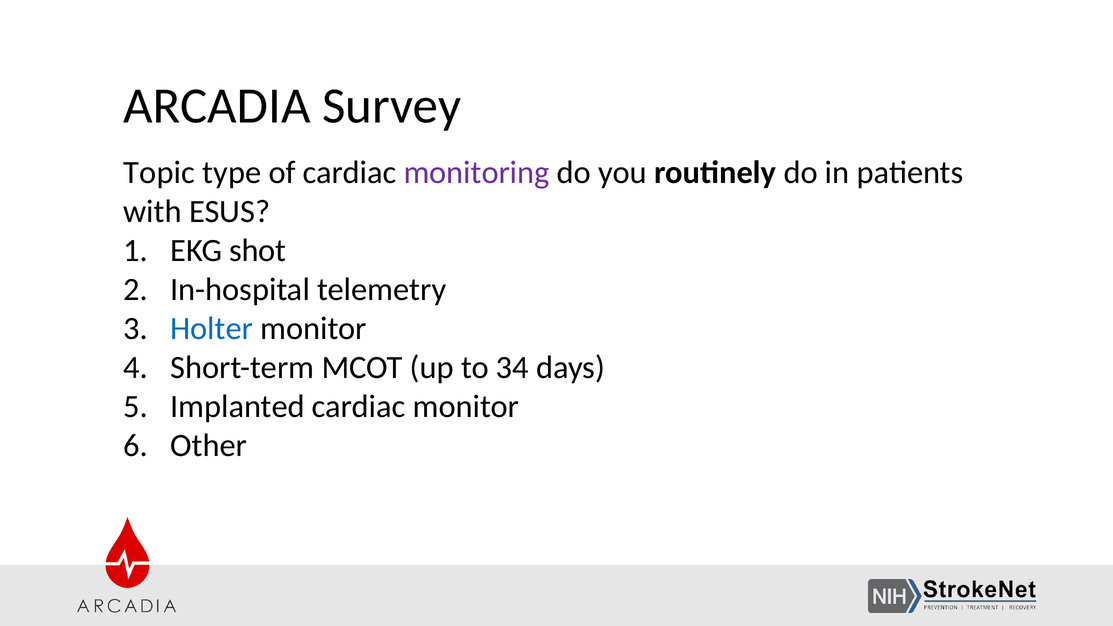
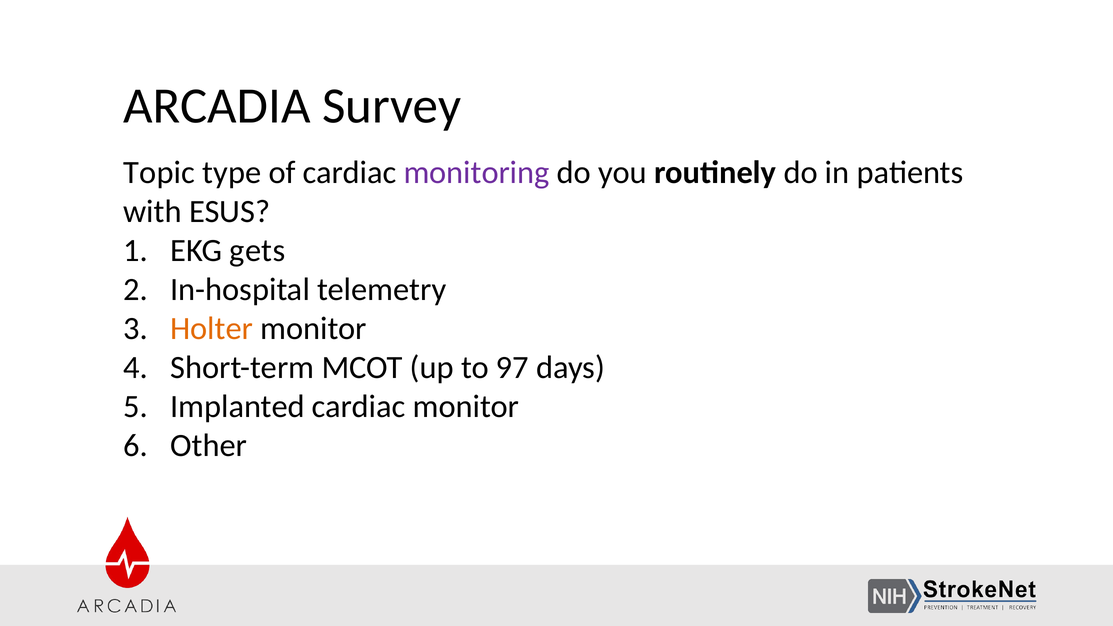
shot: shot -> gets
Holter colour: blue -> orange
34: 34 -> 97
